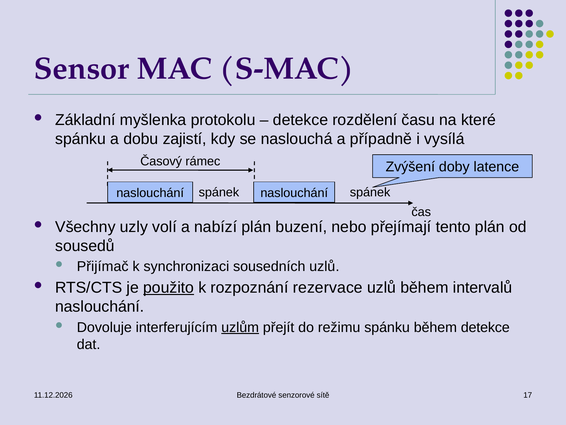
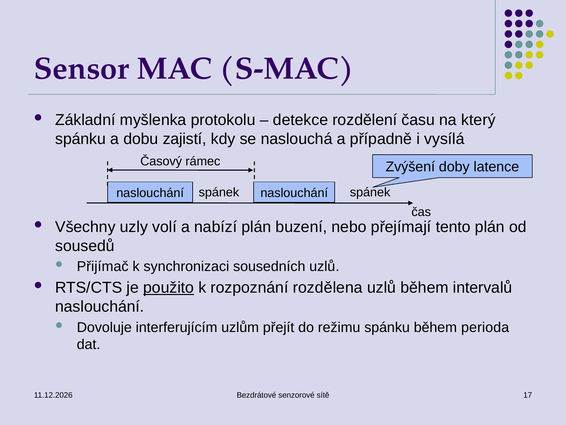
které: které -> který
rezervace: rezervace -> rozdělena
uzlům underline: present -> none
během detekce: detekce -> perioda
